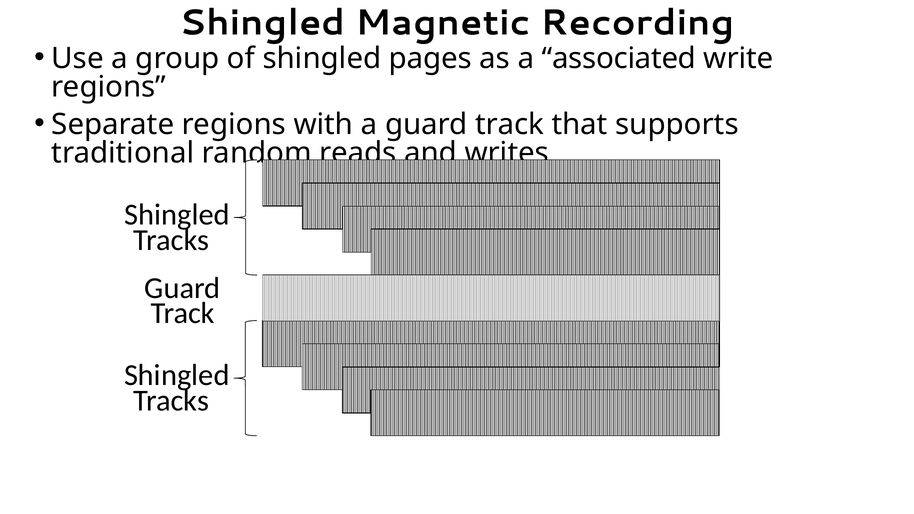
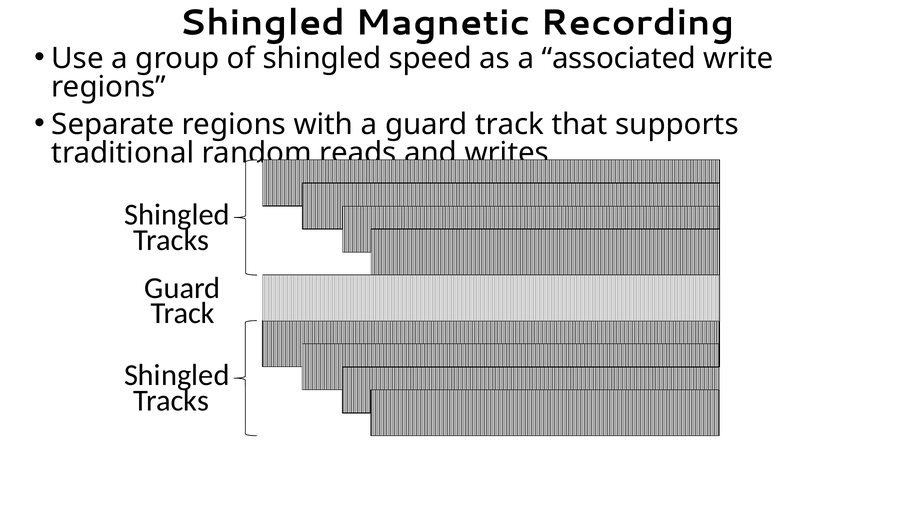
pages: pages -> speed
